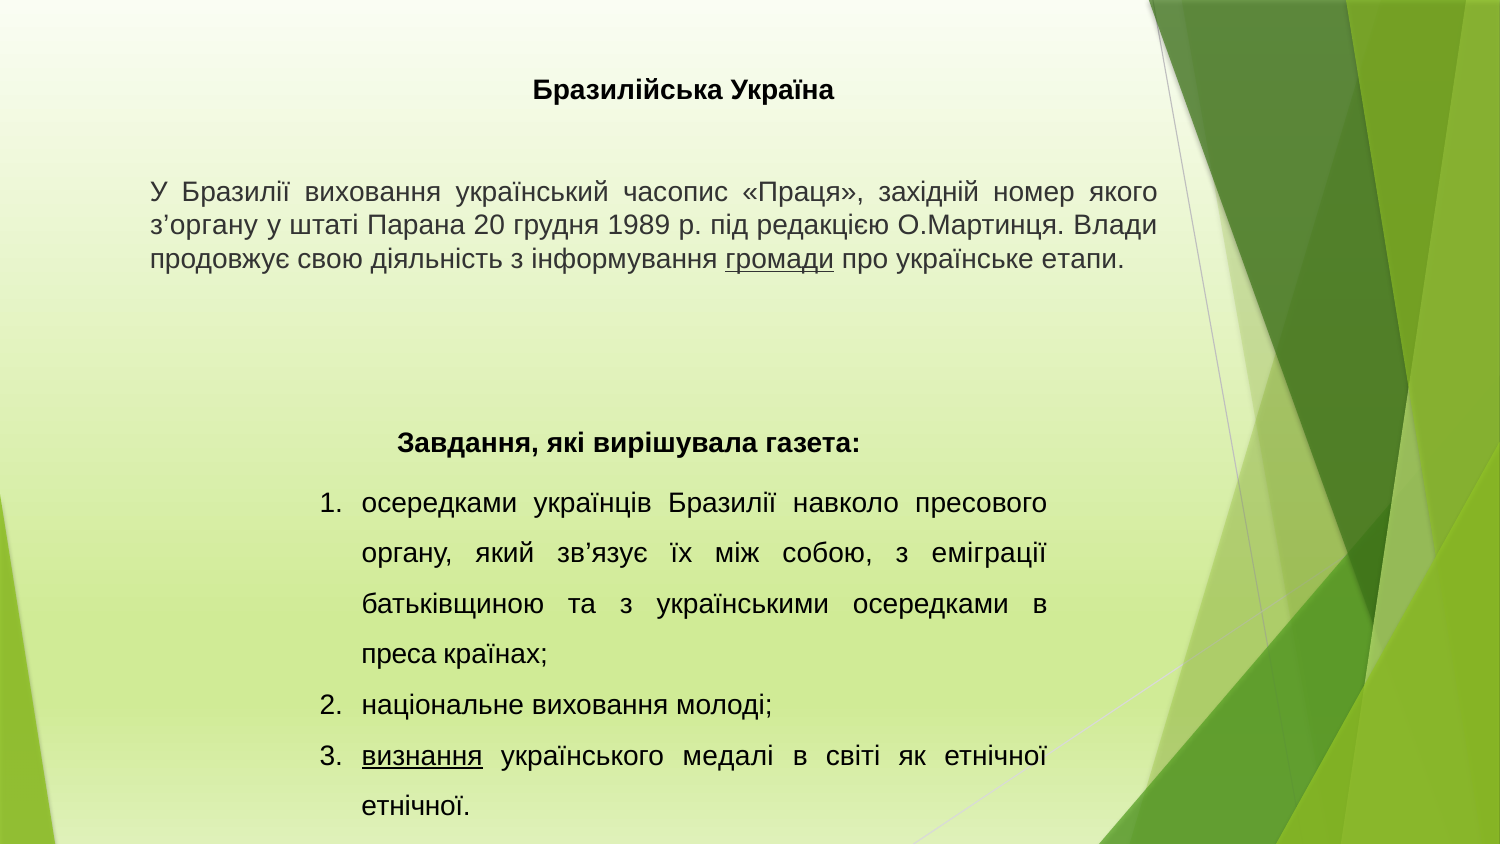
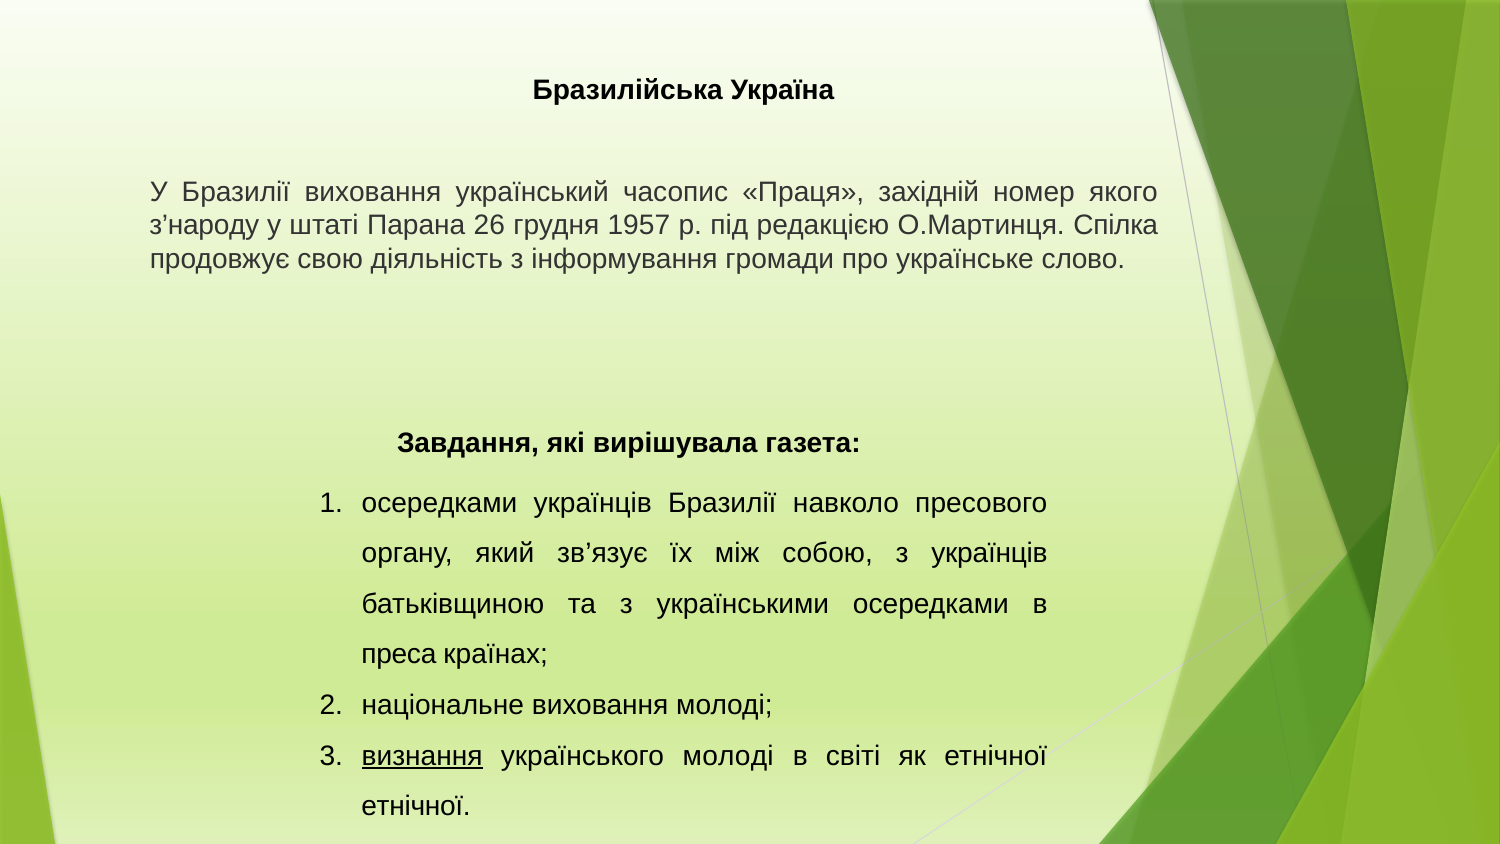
з’органу: з’органу -> з’народу
20: 20 -> 26
1989: 1989 -> 1957
Влади: Влади -> Спілка
громади underline: present -> none
етапи: етапи -> слово
з еміграції: еміграції -> українців
українського медалі: медалі -> молоді
